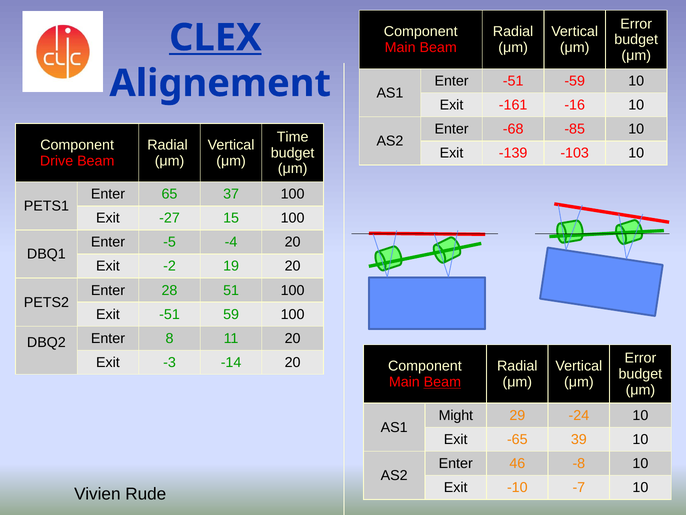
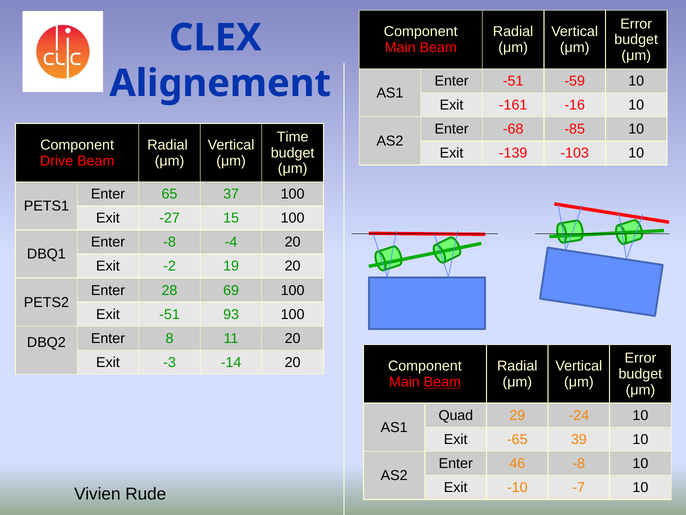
CLEX underline: present -> none
Enter -5: -5 -> -8
51: 51 -> 69
59: 59 -> 93
Might: Might -> Quad
